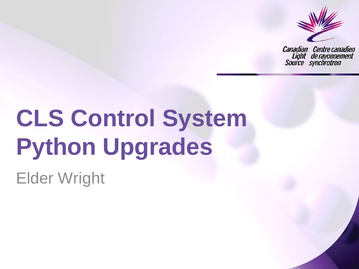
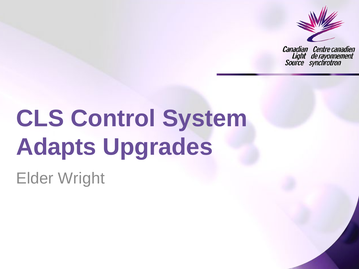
Python: Python -> Adapts
